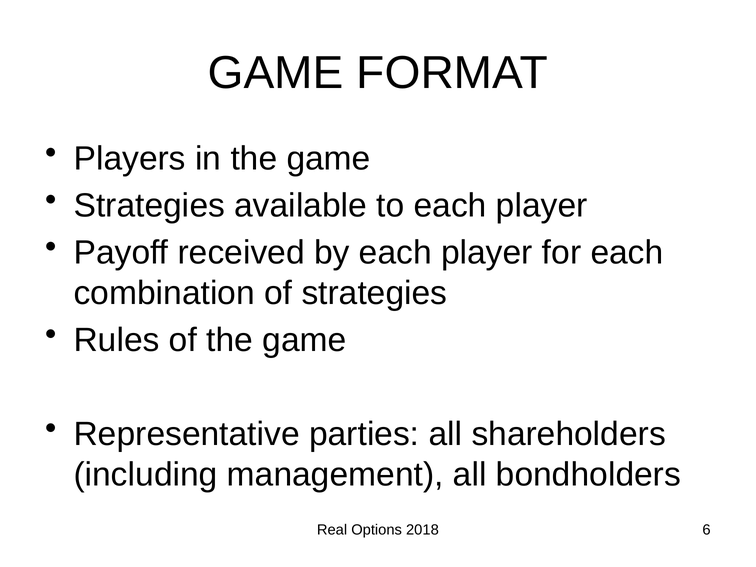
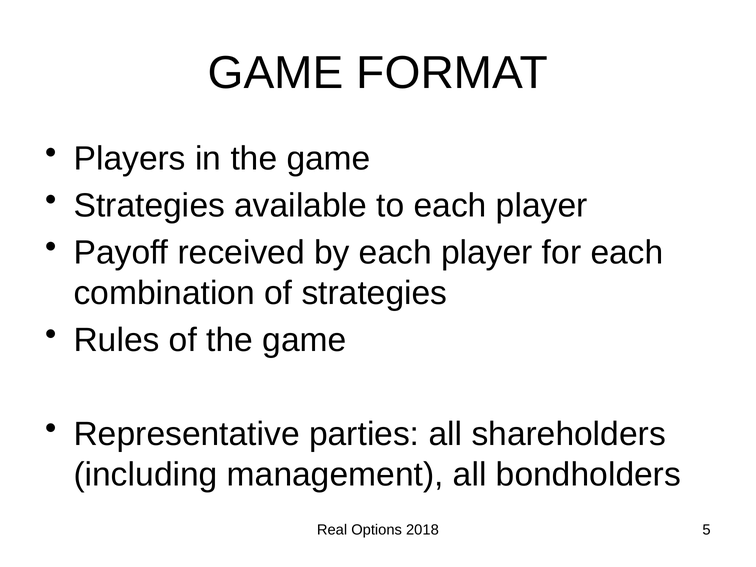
6: 6 -> 5
